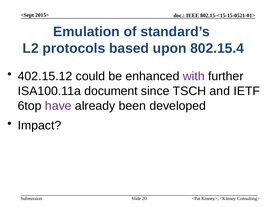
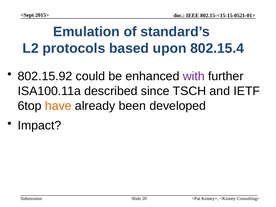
402.15.12: 402.15.12 -> 802.15.92
document: document -> described
have colour: purple -> orange
